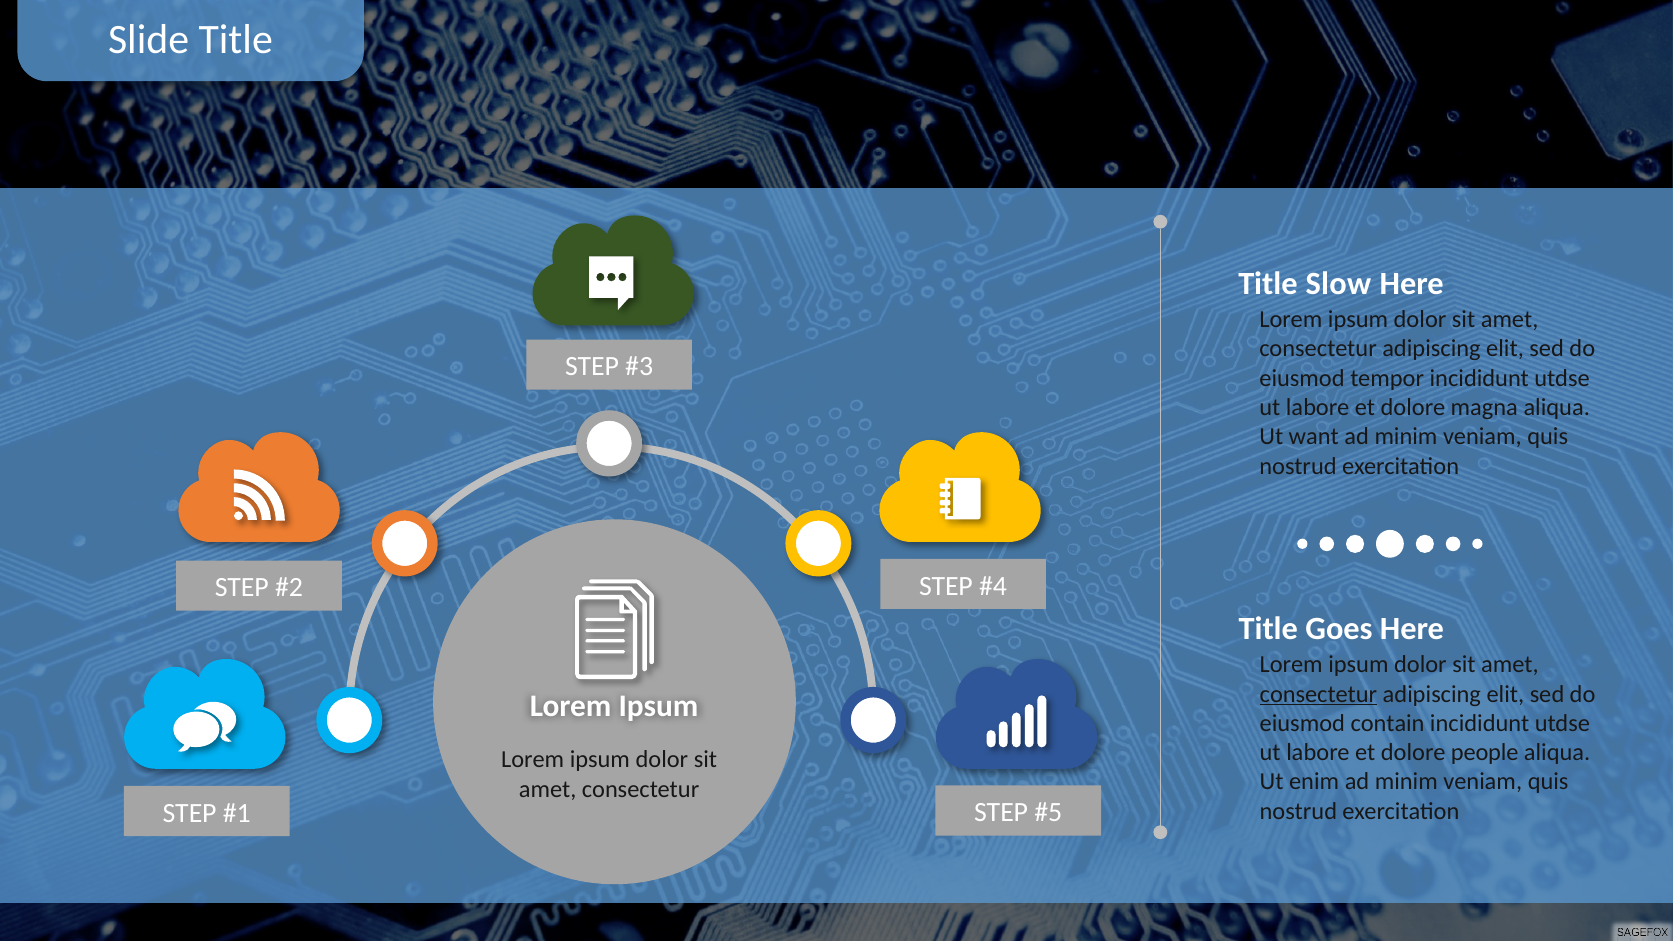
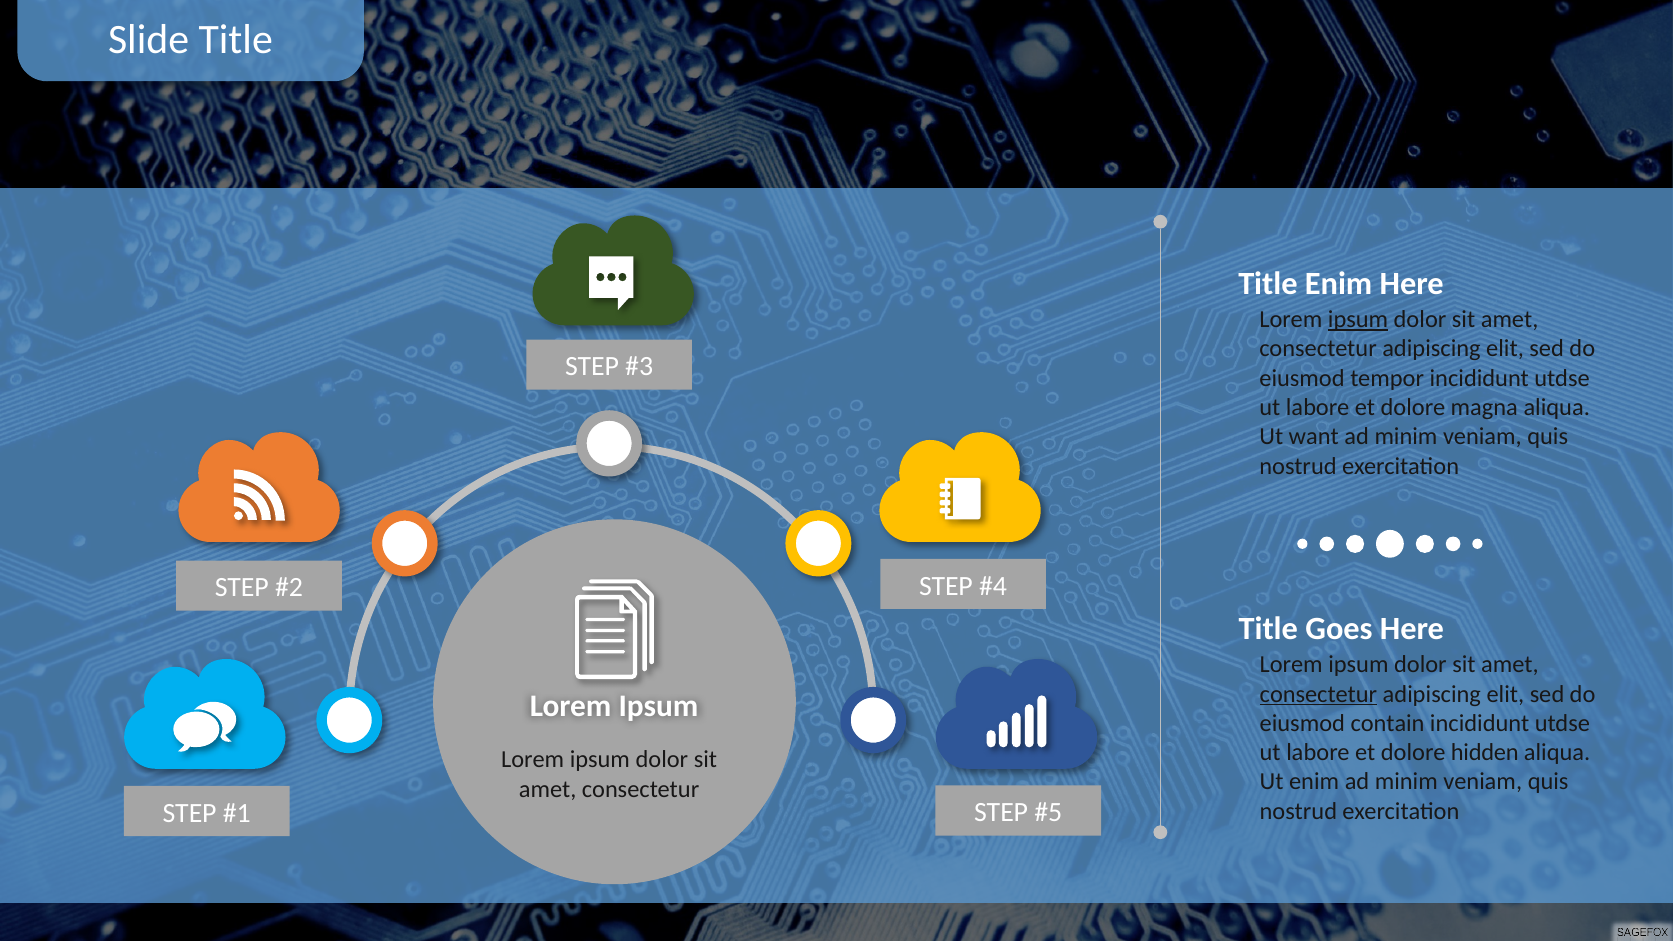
Title Slow: Slow -> Enim
ipsum at (1358, 320) underline: none -> present
people: people -> hidden
